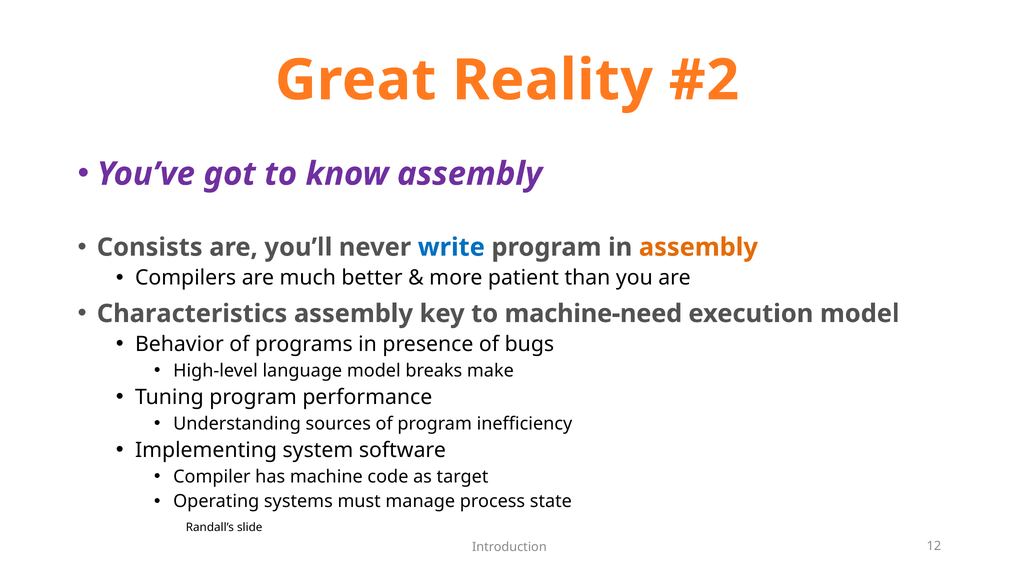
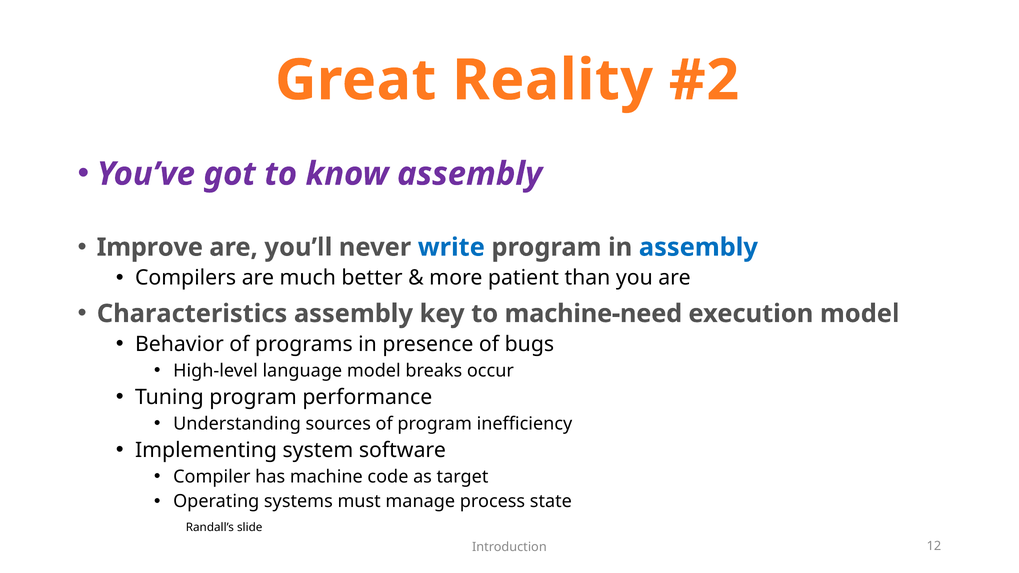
Consists: Consists -> Improve
assembly at (698, 247) colour: orange -> blue
make: make -> occur
